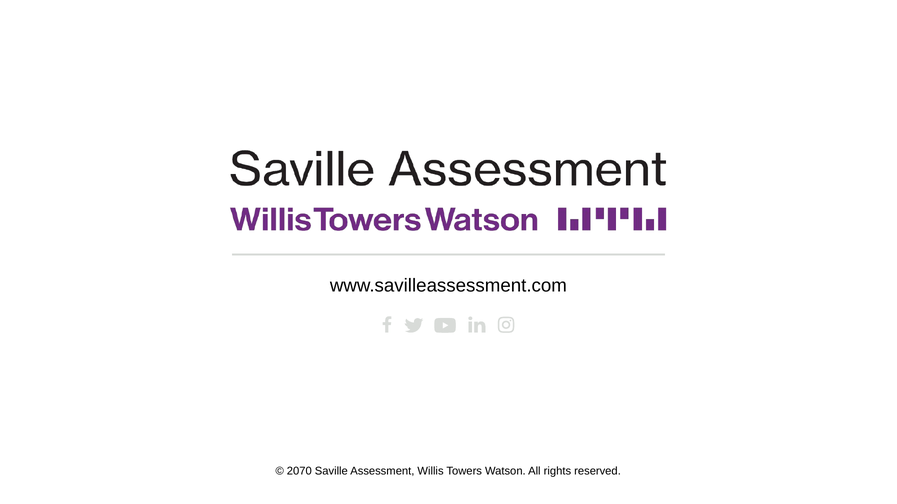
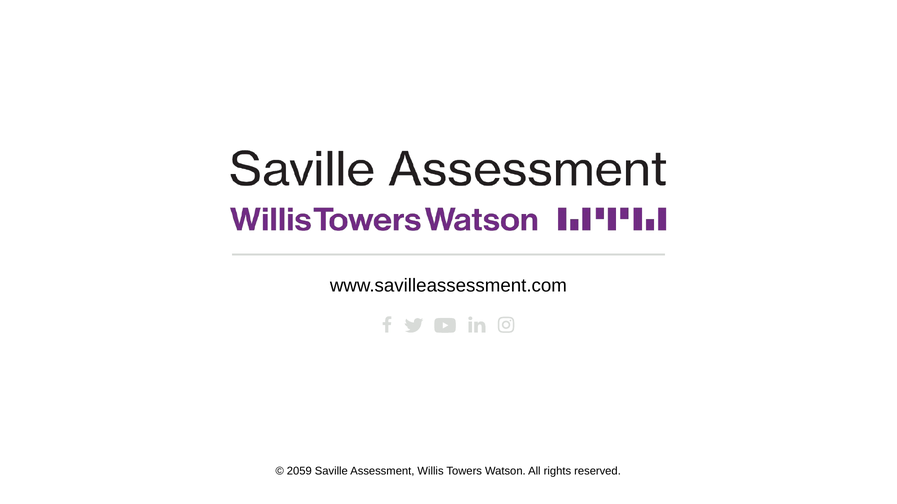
2070: 2070 -> 2059
